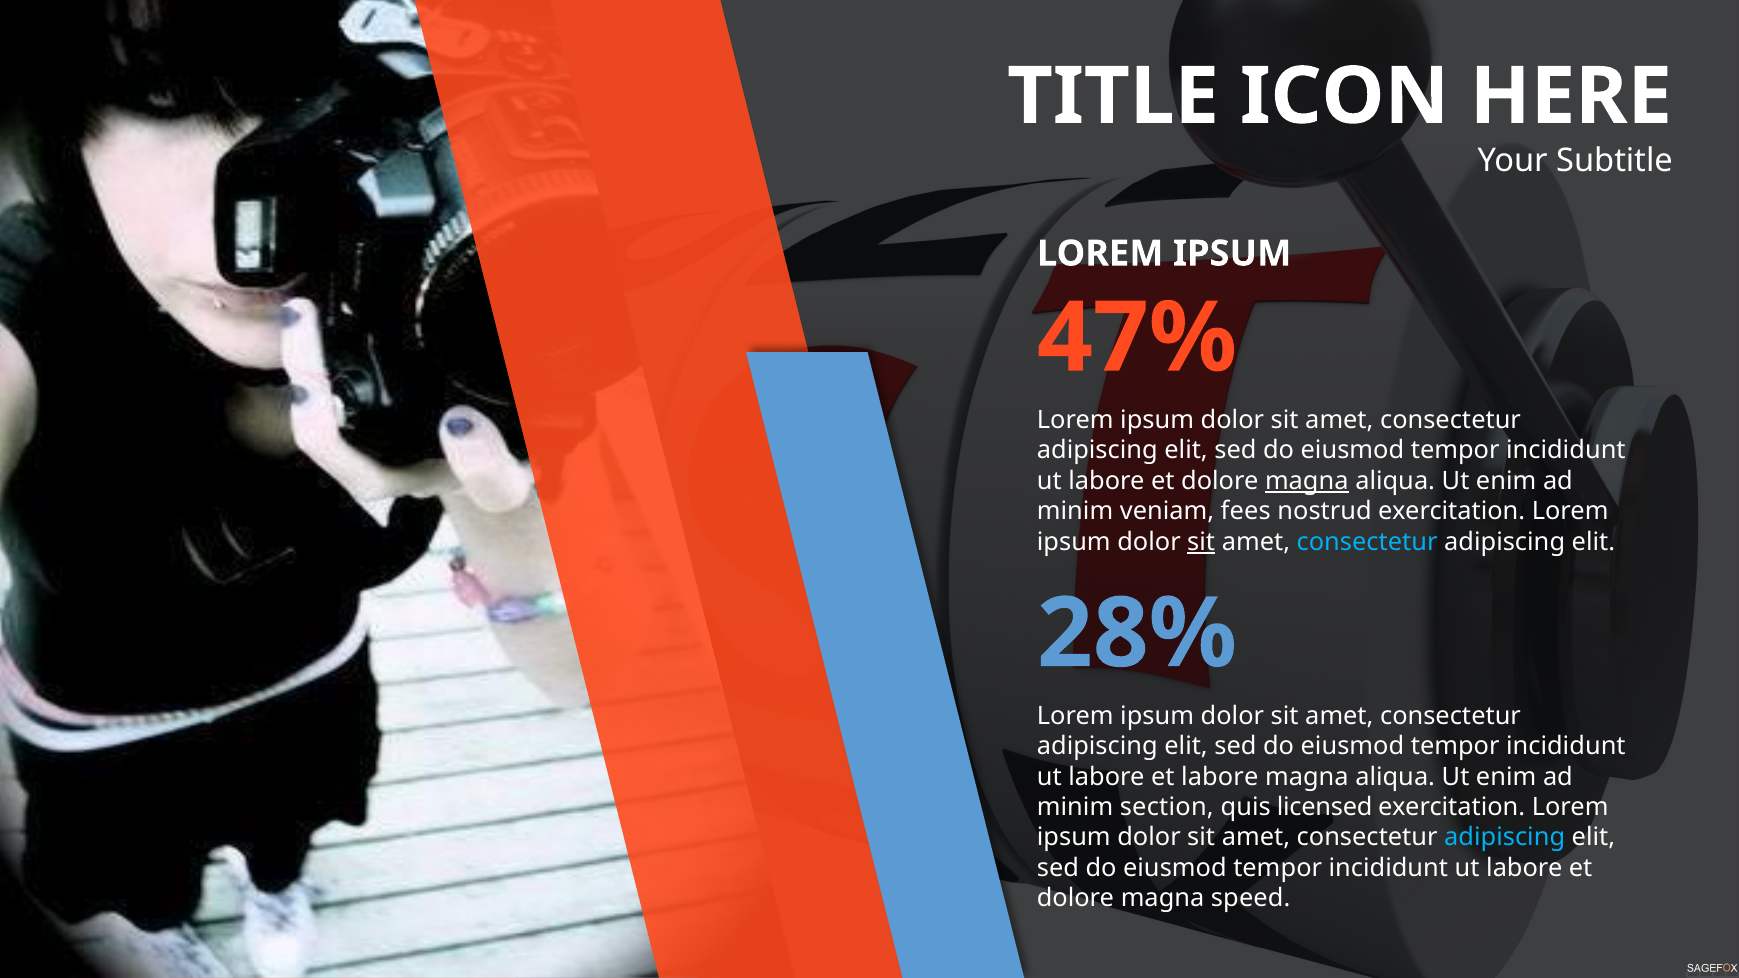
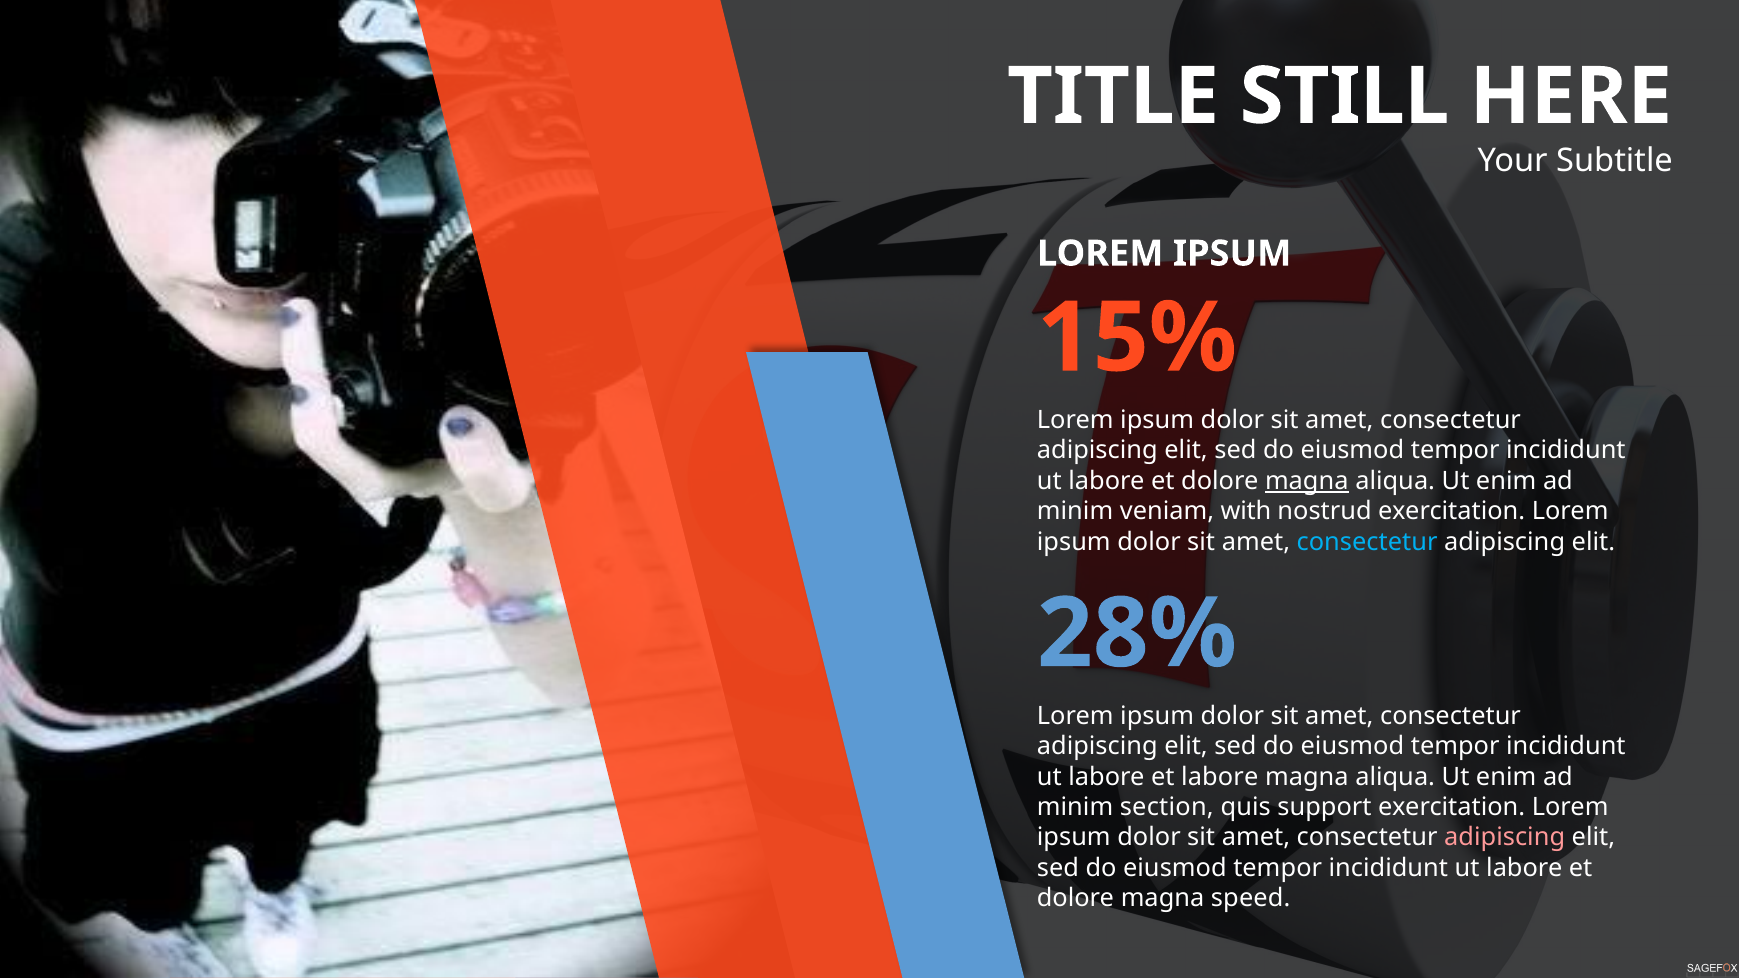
ICON: ICON -> STILL
47%: 47% -> 15%
fees: fees -> with
sit at (1201, 542) underline: present -> none
licensed: licensed -> support
adipiscing at (1505, 838) colour: light blue -> pink
